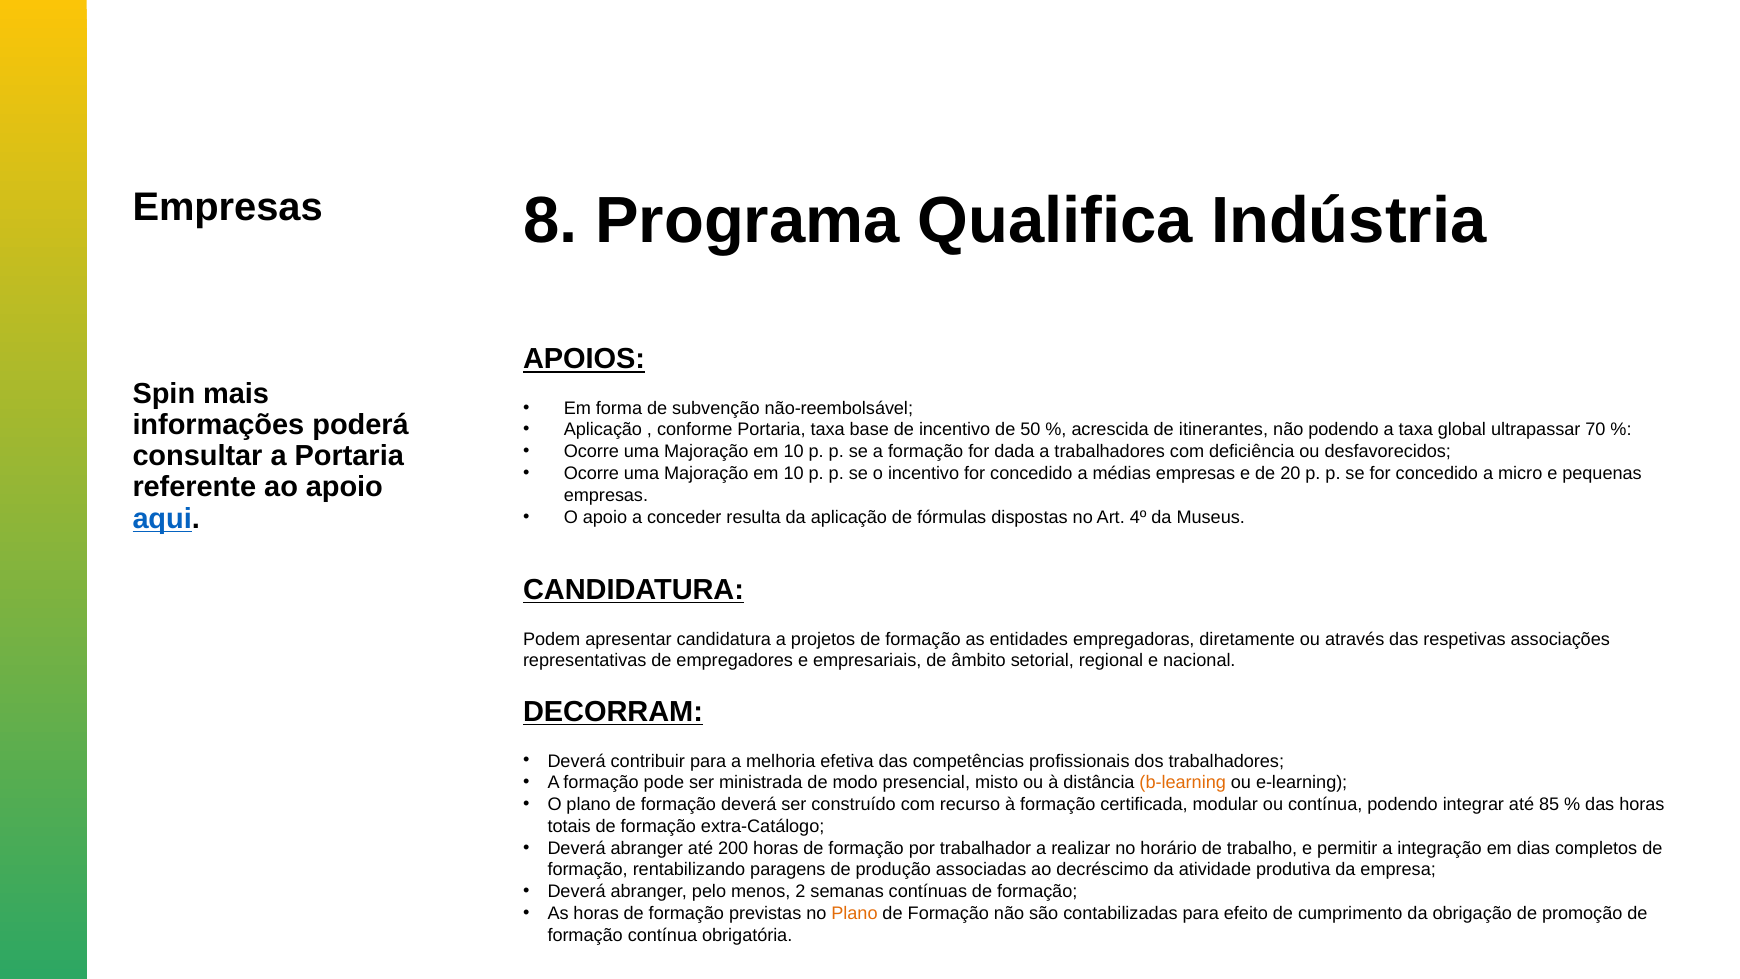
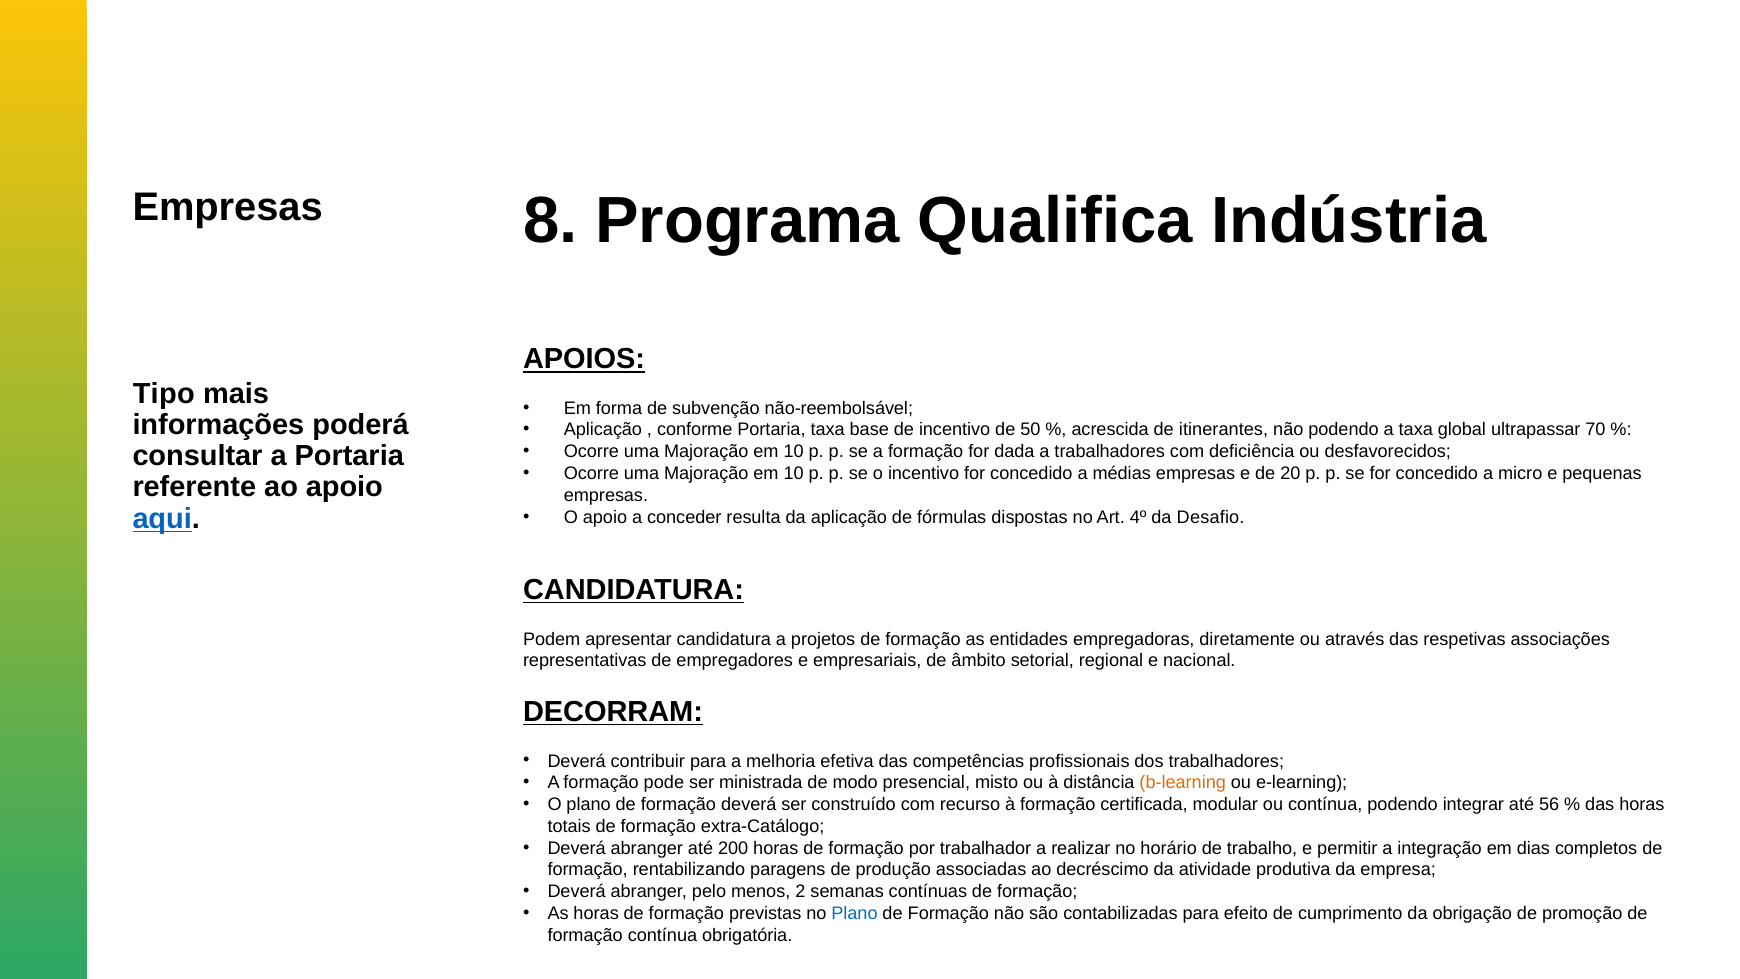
Spin: Spin -> Tipo
Museus: Museus -> Desafio
85: 85 -> 56
Plano at (854, 913) colour: orange -> blue
